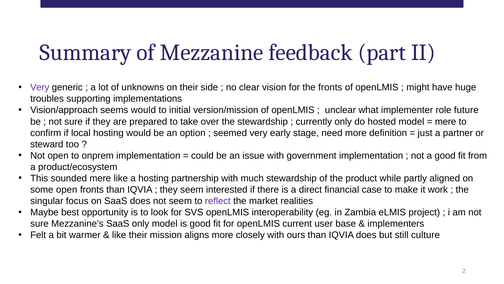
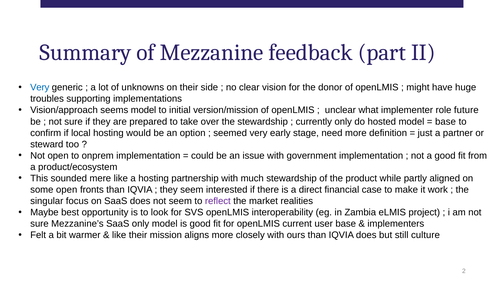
Very at (40, 87) colour: purple -> blue
the fronts: fronts -> donor
seems would: would -> model
mere at (446, 121): mere -> base
